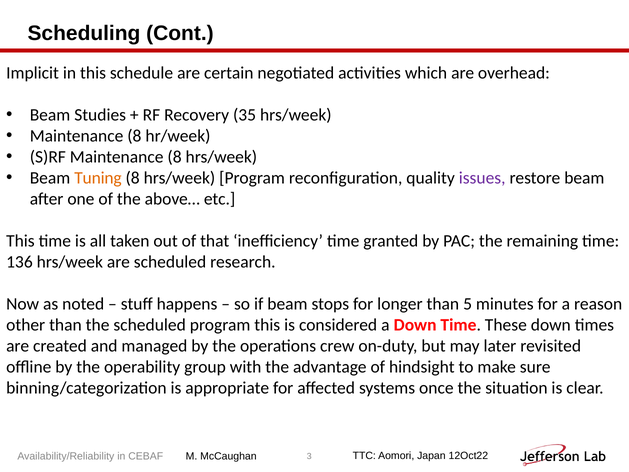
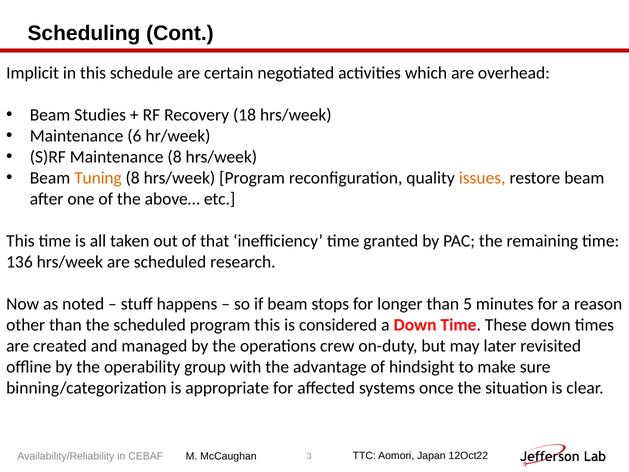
35: 35 -> 18
8 at (134, 136): 8 -> 6
issues colour: purple -> orange
